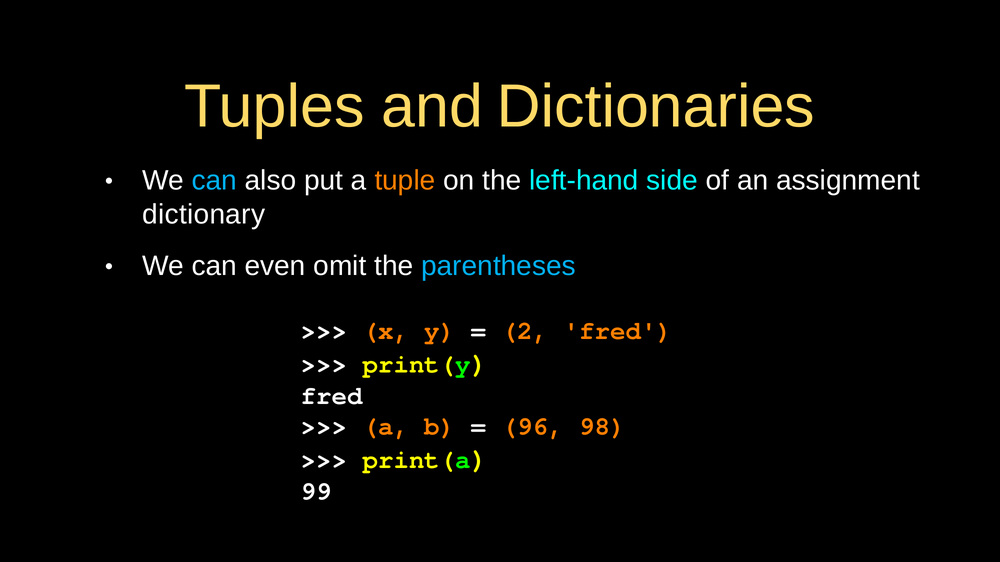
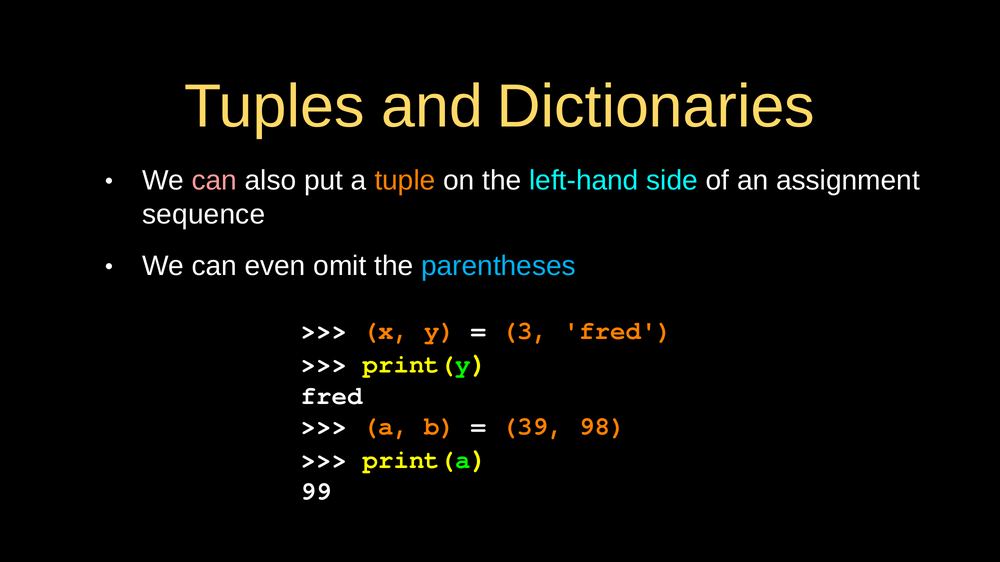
can at (214, 181) colour: light blue -> pink
dictionary: dictionary -> sequence
2: 2 -> 3
96: 96 -> 39
